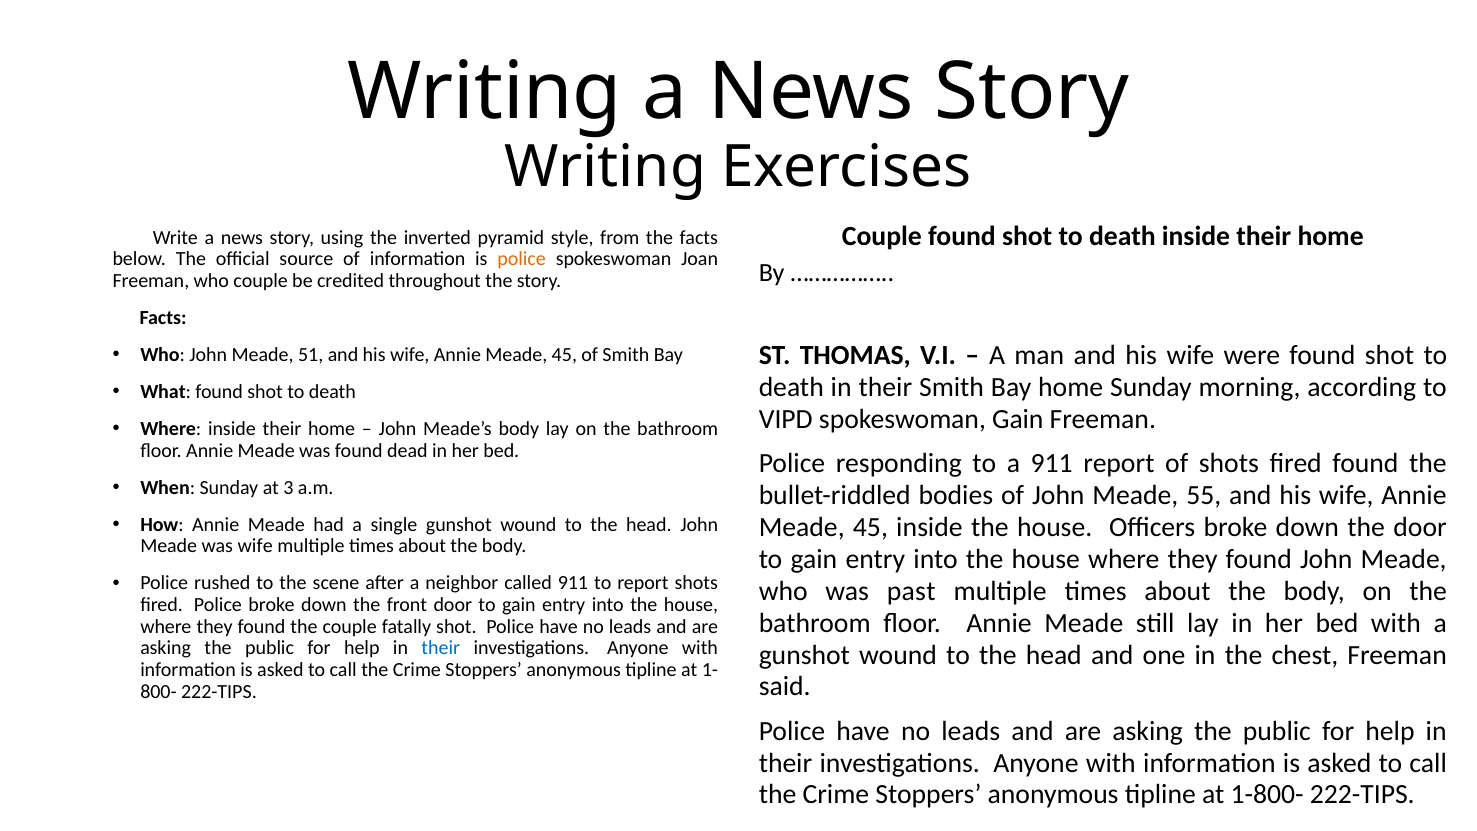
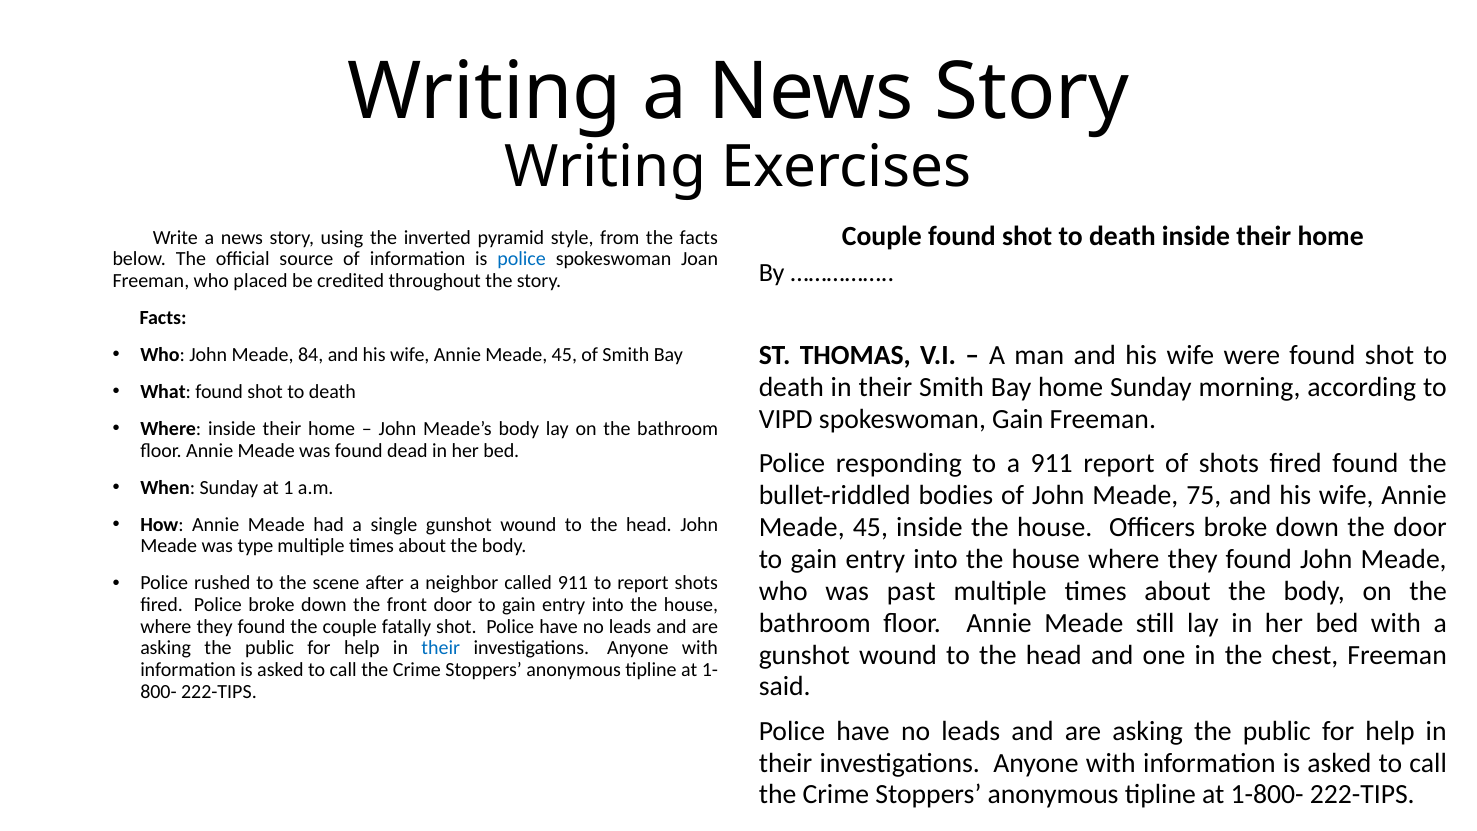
police at (522, 259) colour: orange -> blue
who couple: couple -> placed
51: 51 -> 84
3: 3 -> 1
55: 55 -> 75
was wife: wife -> type
